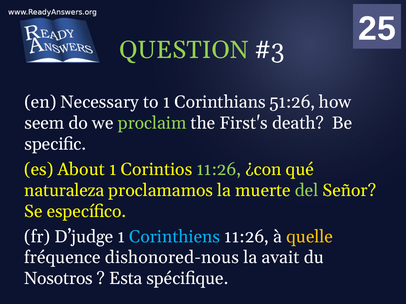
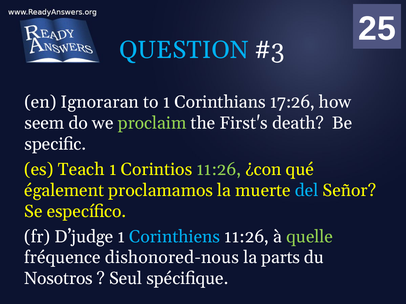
QUESTION colour: light green -> light blue
Necessary: Necessary -> Ignoraran
51:26: 51:26 -> 17:26
About: About -> Teach
naturaleza: naturaleza -> également
del colour: light green -> light blue
quelle colour: yellow -> light green
avait: avait -> parts
Esta: Esta -> Seul
